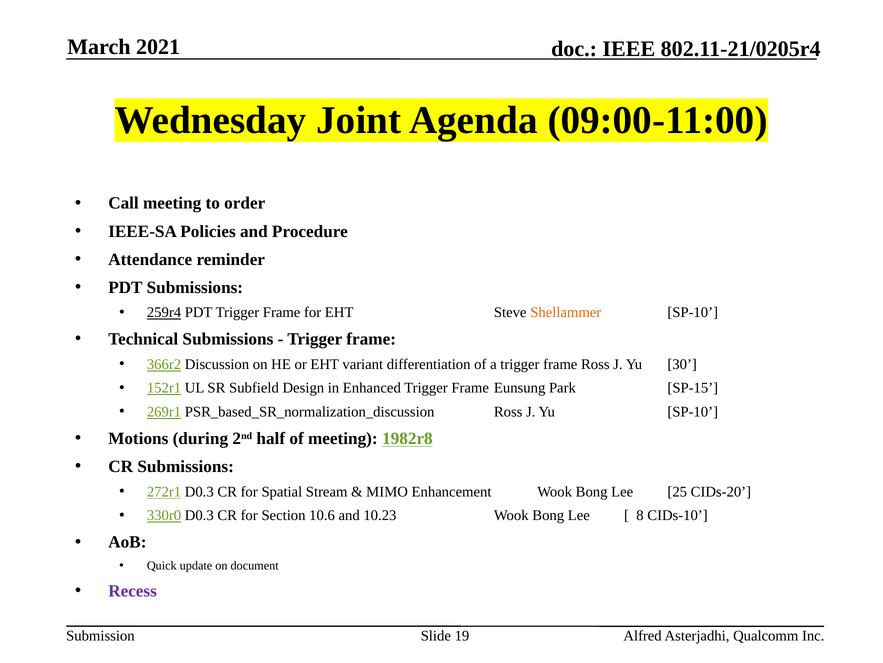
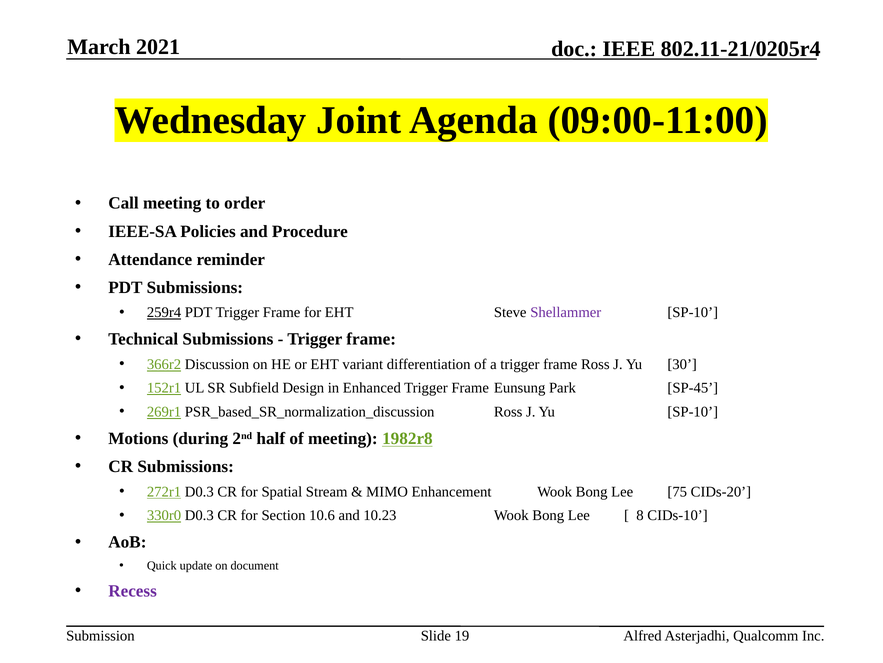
Shellammer colour: orange -> purple
SP-15: SP-15 -> SP-45
25: 25 -> 75
